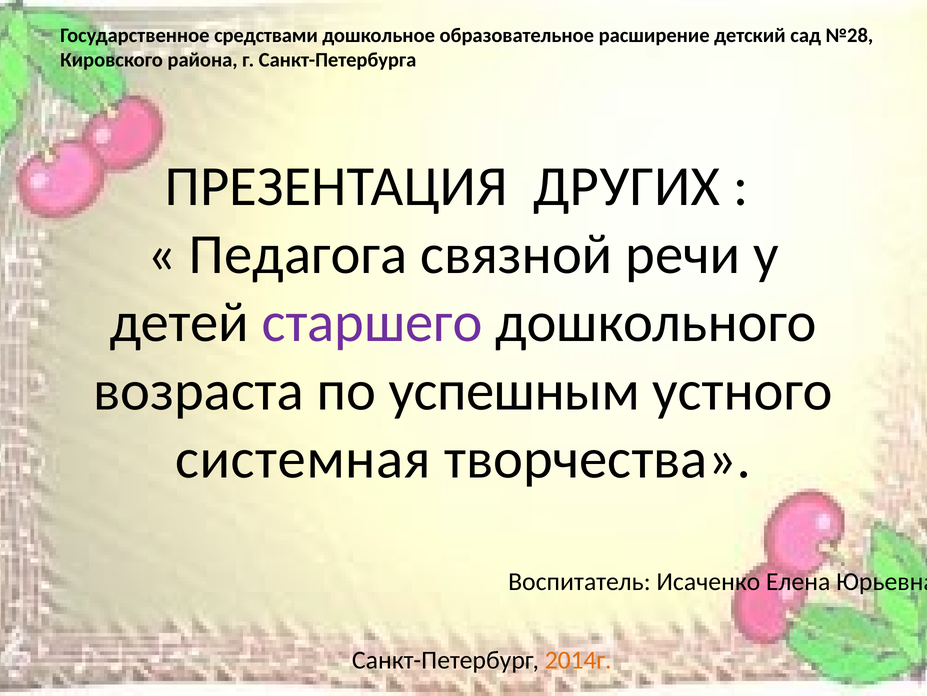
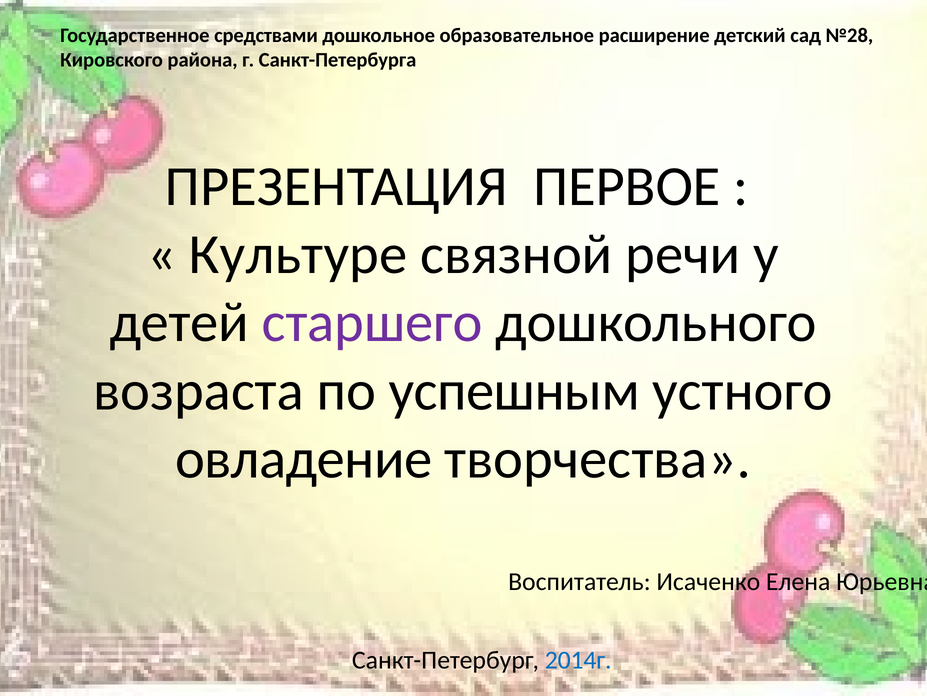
ДРУГИХ: ДРУГИХ -> ПЕРВОЕ
Педагога: Педагога -> Культуре
системная: системная -> овладение
2014г colour: orange -> blue
